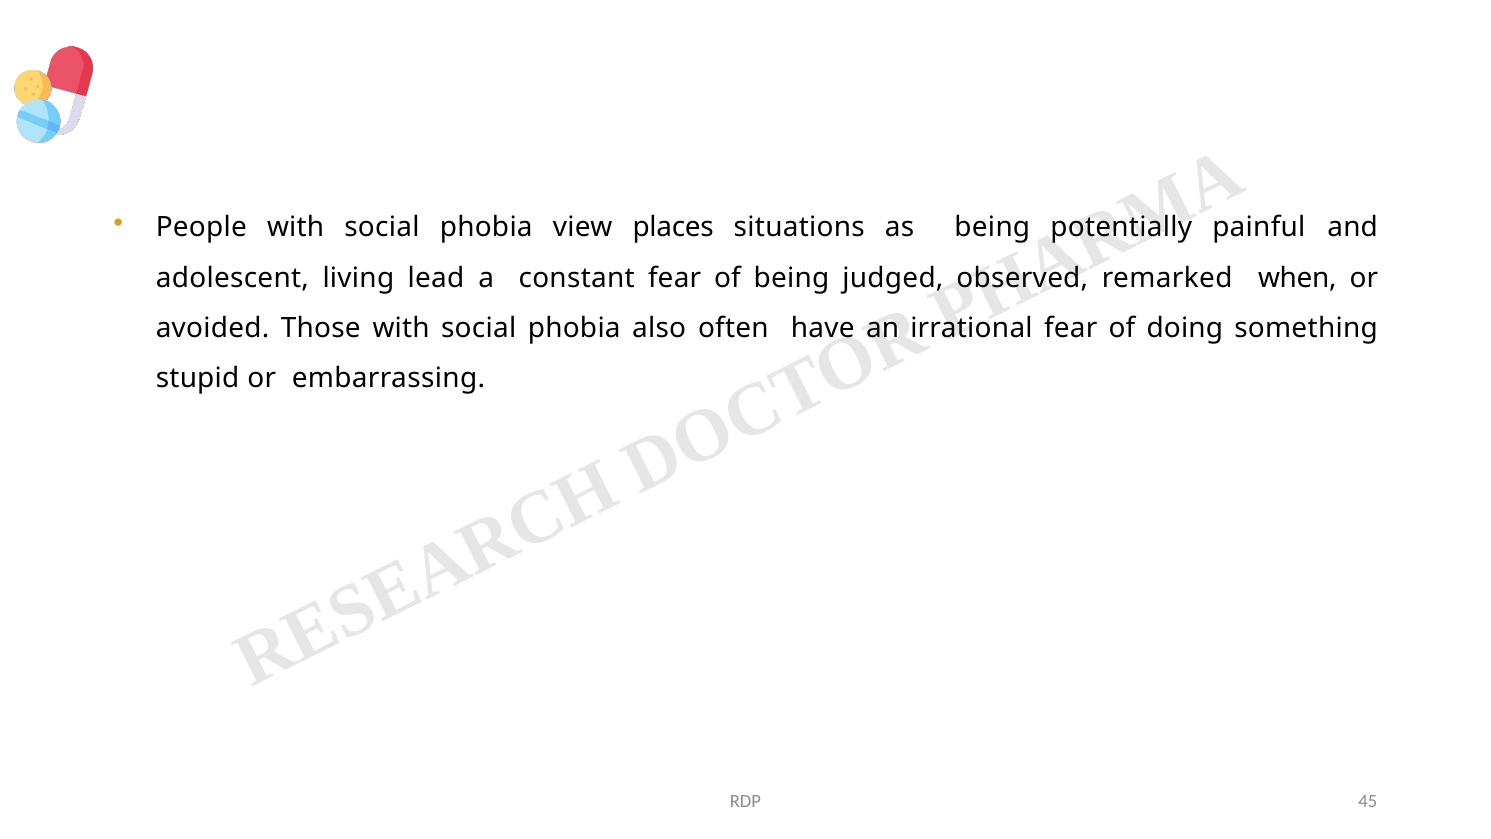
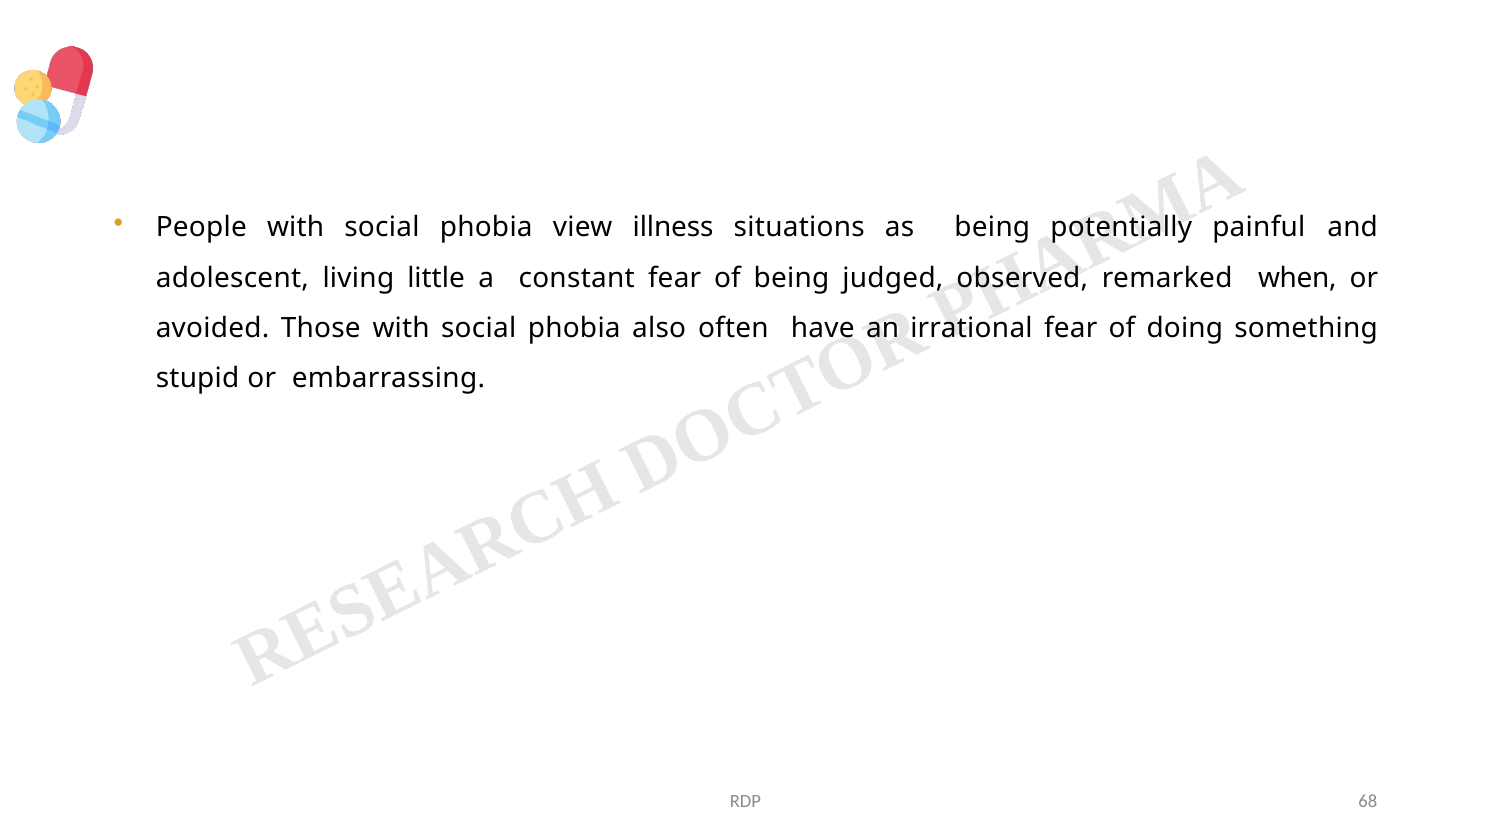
places: places -> illness
lead: lead -> little
45: 45 -> 68
